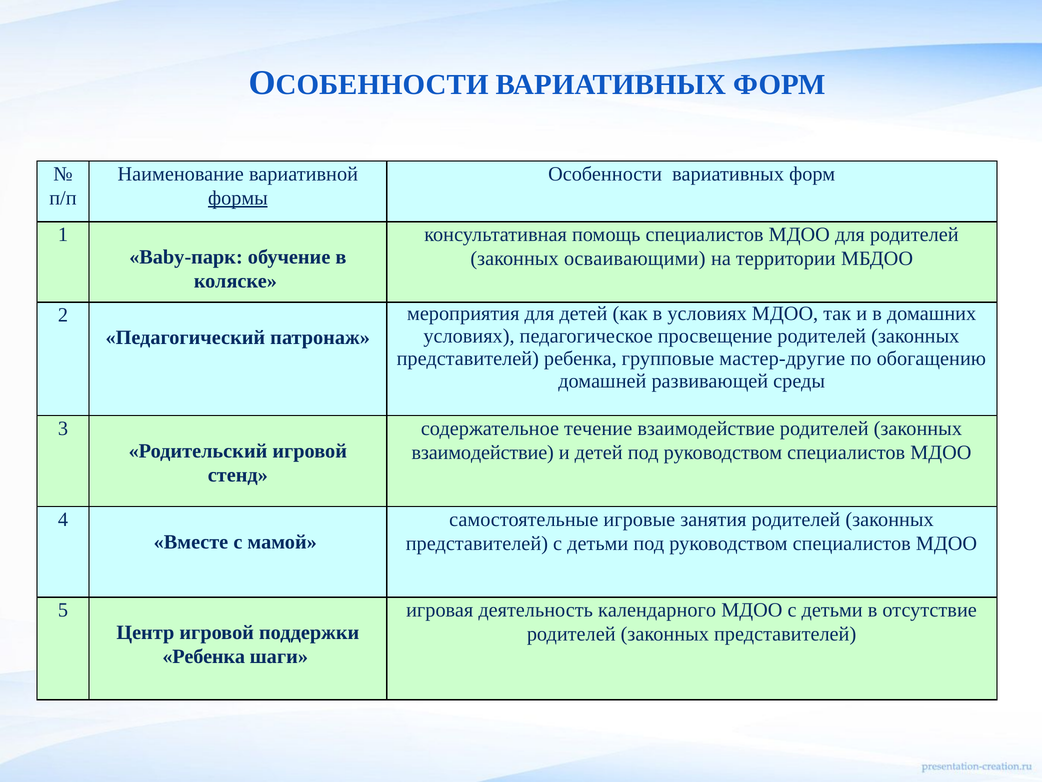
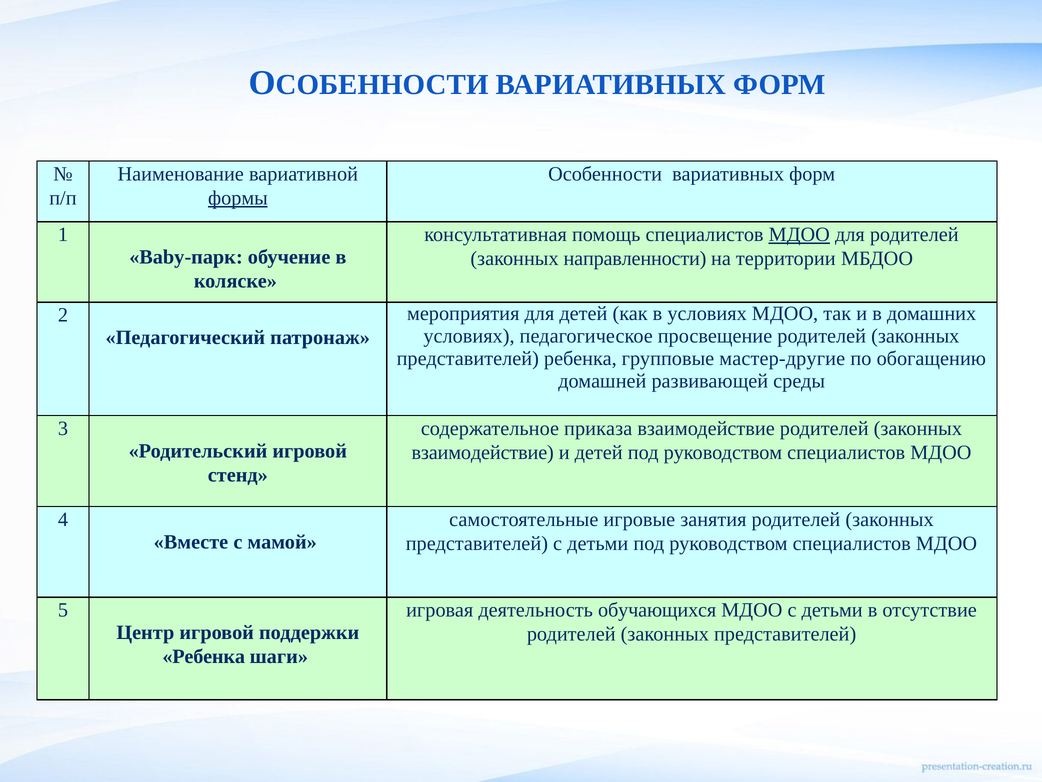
МДОО at (799, 234) underline: none -> present
осваивающими: осваивающими -> направленности
течение: течение -> приказа
календарного: календарного -> обучающихся
